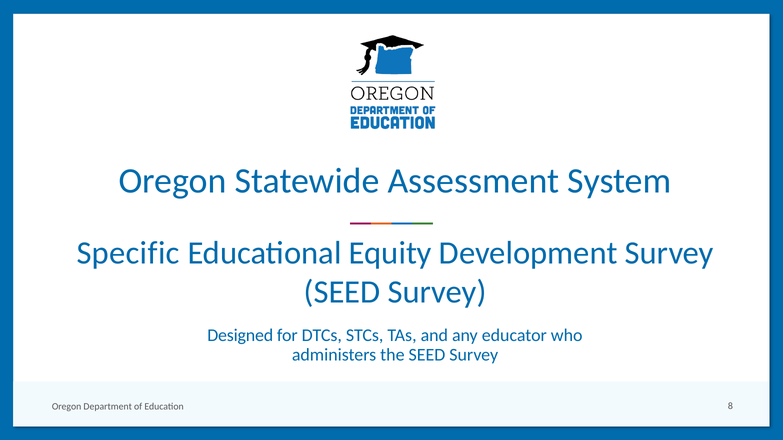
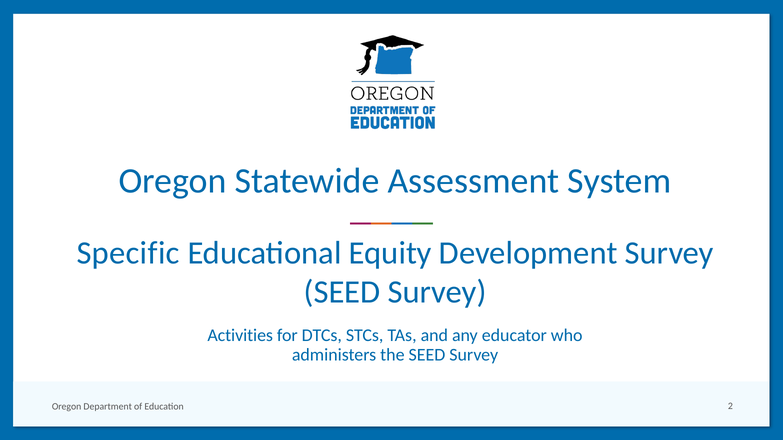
Designed: Designed -> Activities
8: 8 -> 2
